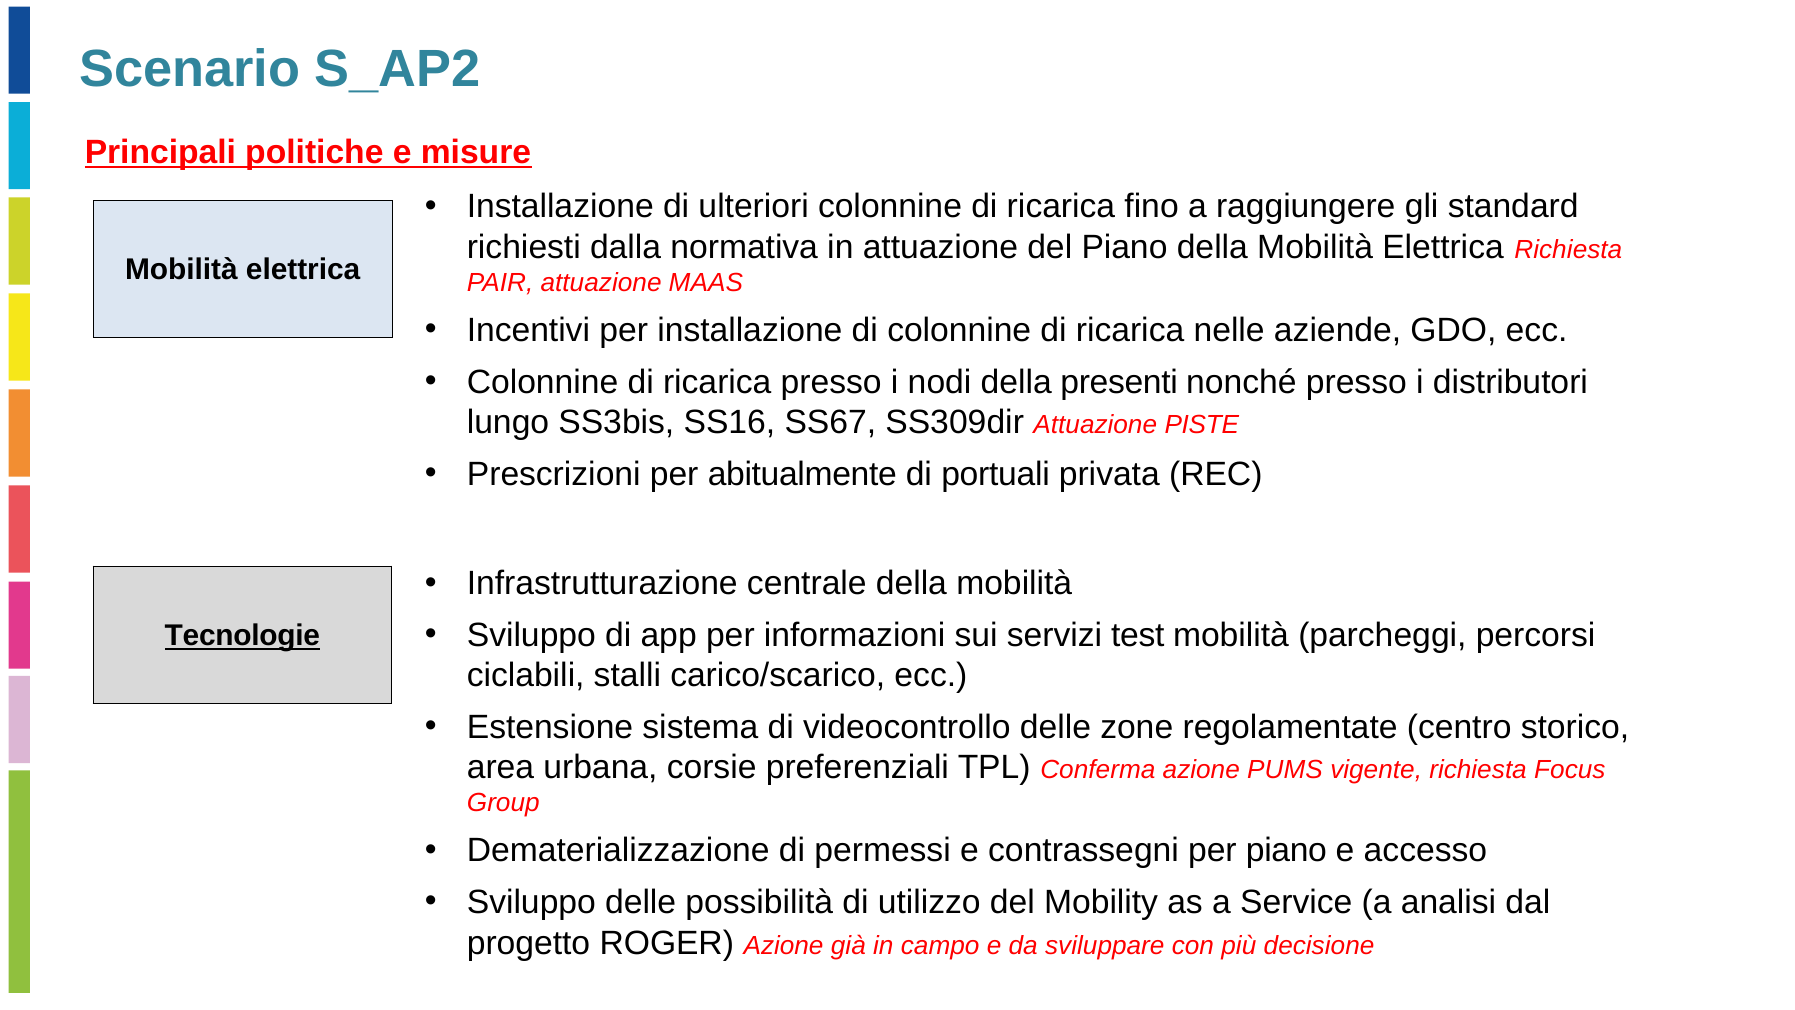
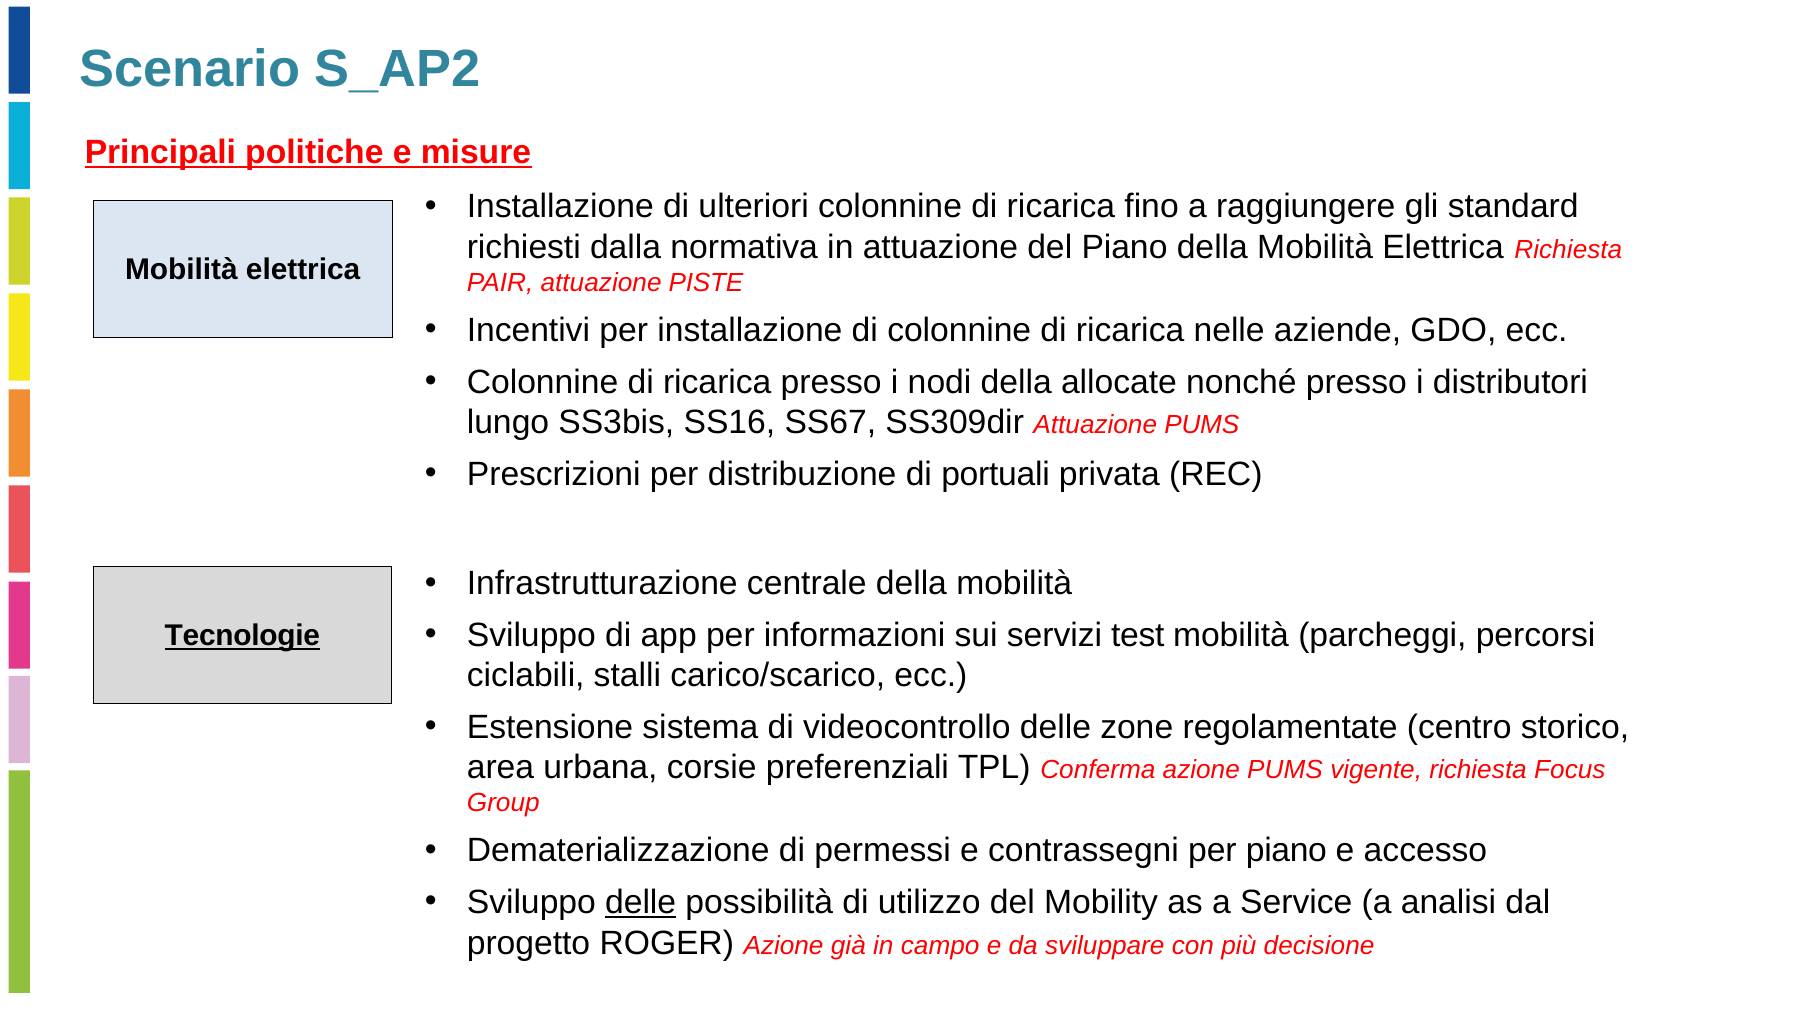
MAAS: MAAS -> PISTE
presenti: presenti -> allocate
Attuazione PISTE: PISTE -> PUMS
abitualmente: abitualmente -> distribuzione
delle at (641, 902) underline: none -> present
